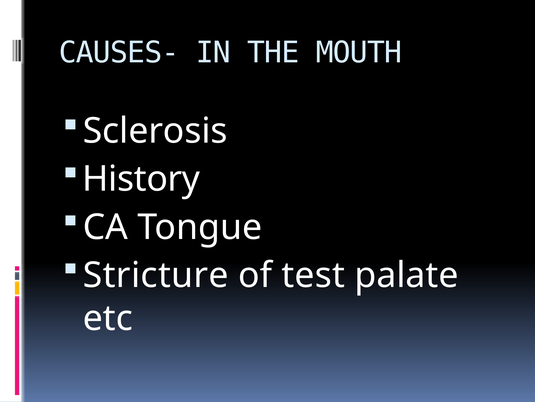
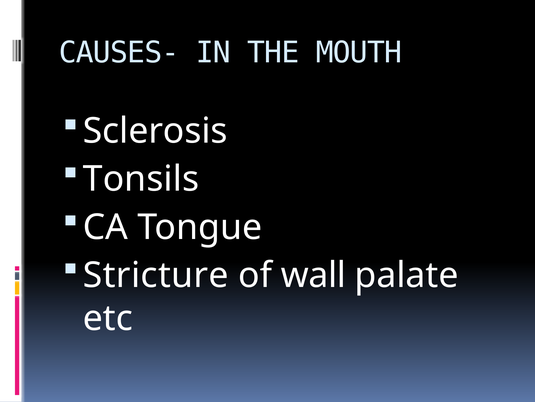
History: History -> Tonsils
test: test -> wall
